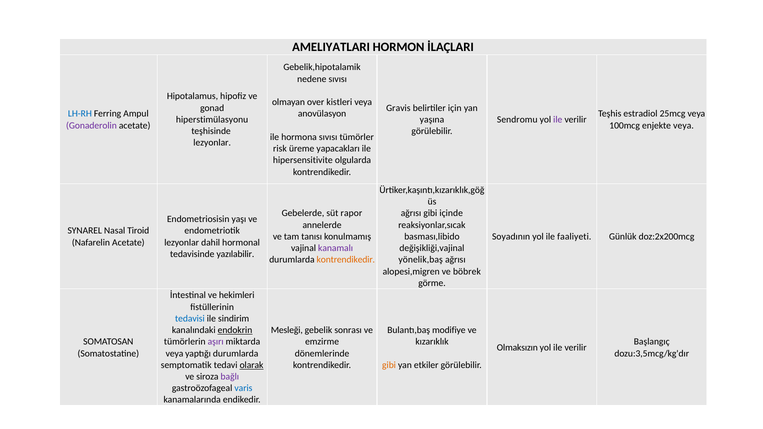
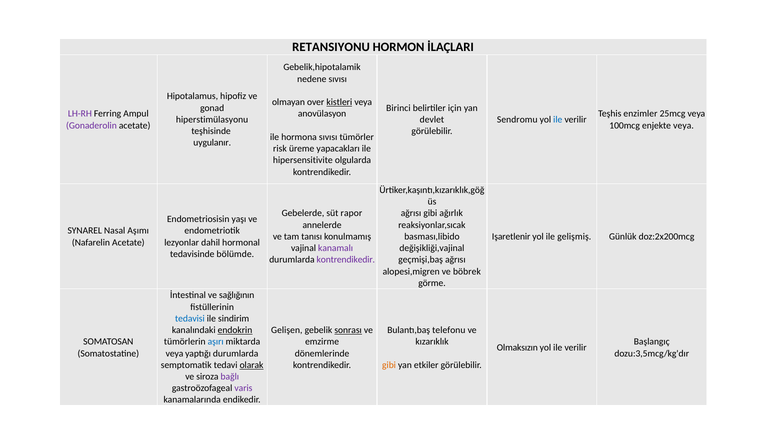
AMELIYATLARI: AMELIYATLARI -> RETANSIYONU
kistleri underline: none -> present
Gravis: Gravis -> Birinci
LH-RH colour: blue -> purple
estradiol: estradiol -> enzimler
yaşına: yaşına -> devlet
ile at (558, 120) colour: purple -> blue
lezyonlar at (212, 143): lezyonlar -> uygulanır
içinde: içinde -> ağırlık
Tiroid: Tiroid -> Aşımı
Soyadının: Soyadının -> Işaretlenir
faaliyeti: faaliyeti -> gelişmiş
yazılabilir: yazılabilir -> bölümde
kontrendikedir at (346, 260) colour: orange -> purple
yönelik,baş: yönelik,baş -> geçmişi,baş
hekimleri: hekimleri -> sağlığının
Mesleği: Mesleği -> Gelişen
sonrası underline: none -> present
modifiye: modifiye -> telefonu
aşırı colour: purple -> blue
varis colour: blue -> purple
